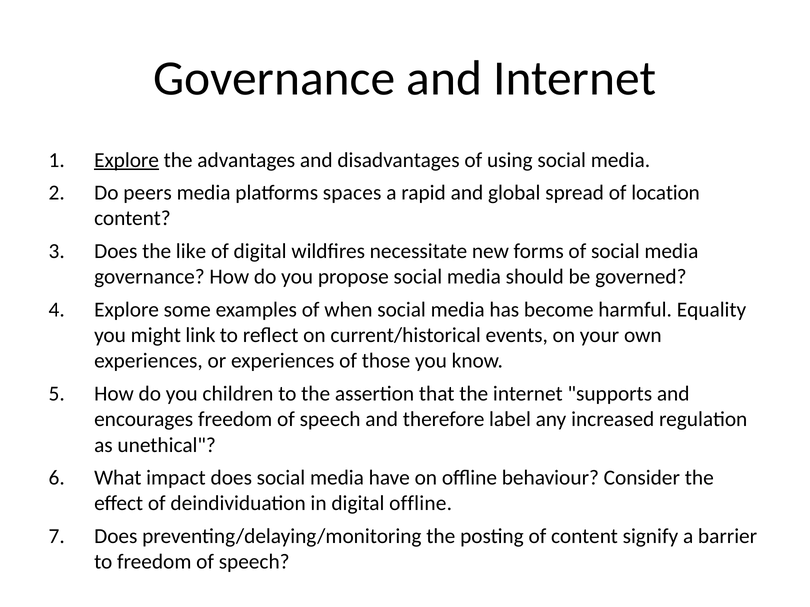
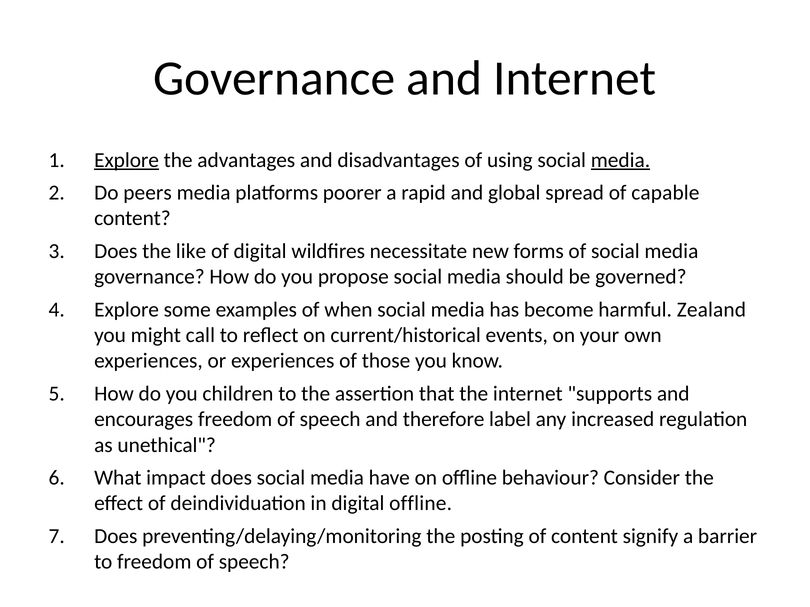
media at (620, 160) underline: none -> present
spaces: spaces -> poorer
location: location -> capable
Equality: Equality -> Zealand
link: link -> call
